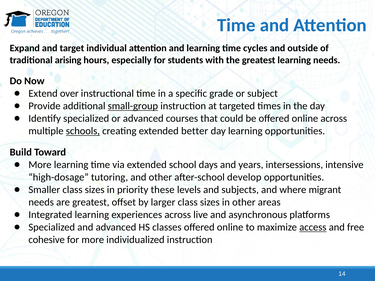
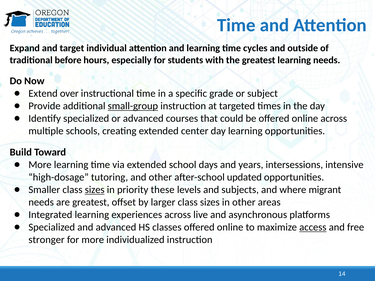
arising: arising -> before
schools underline: present -> none
better: better -> center
develop: develop -> updated
sizes at (95, 190) underline: none -> present
cohesive: cohesive -> stronger
